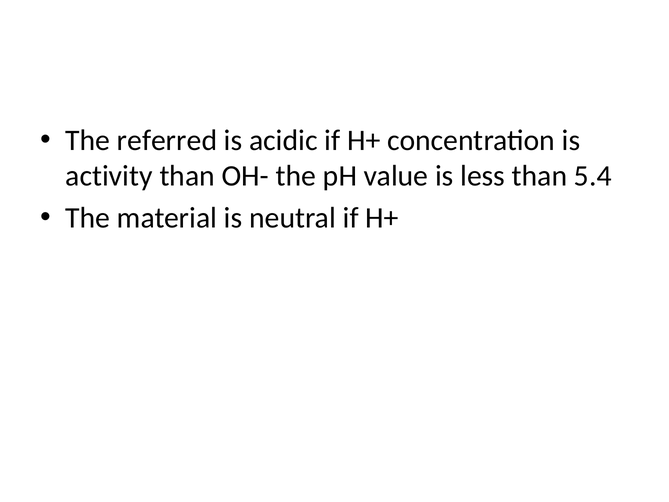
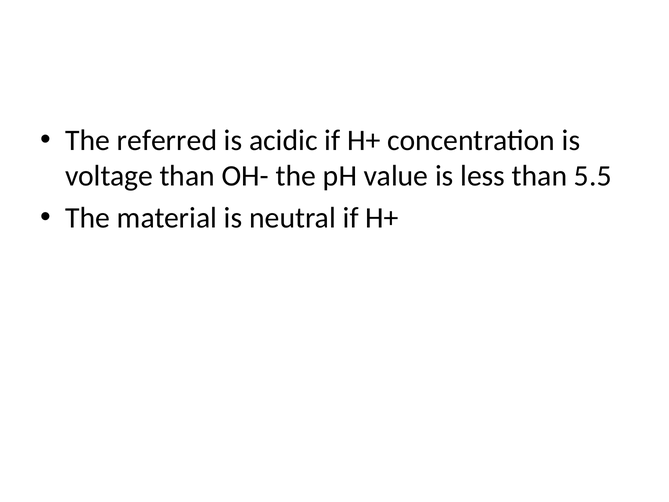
activity: activity -> voltage
5.4: 5.4 -> 5.5
